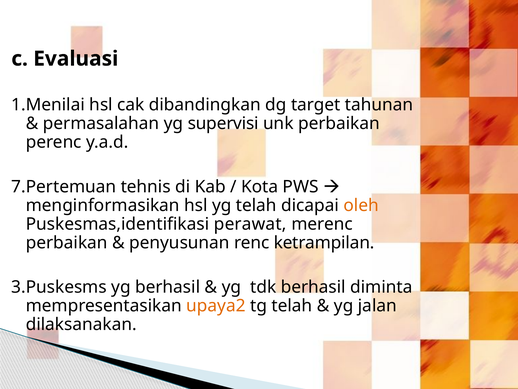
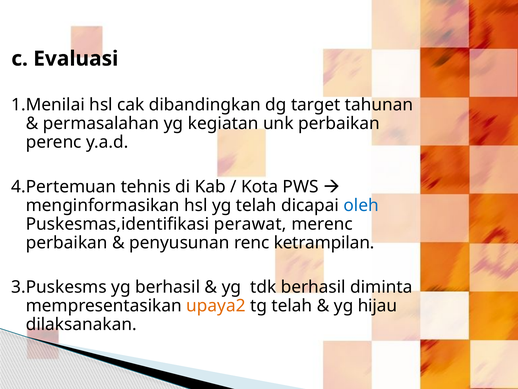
supervisi: supervisi -> kegiatan
7.Pertemuan: 7.Pertemuan -> 4.Pertemuan
oleh colour: orange -> blue
jalan: jalan -> hijau
